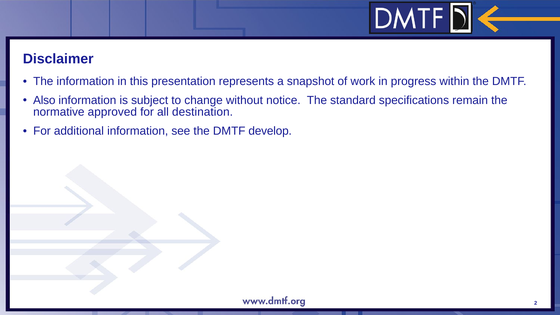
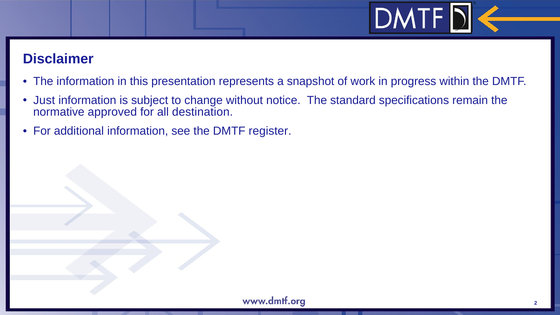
Also: Also -> Just
develop: develop -> register
